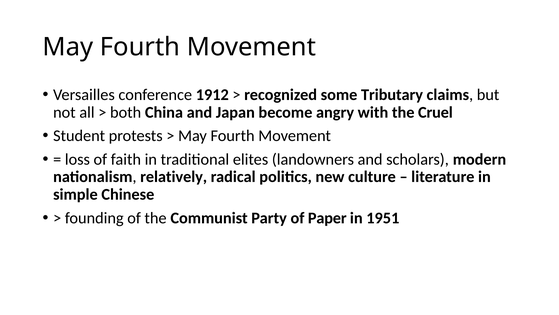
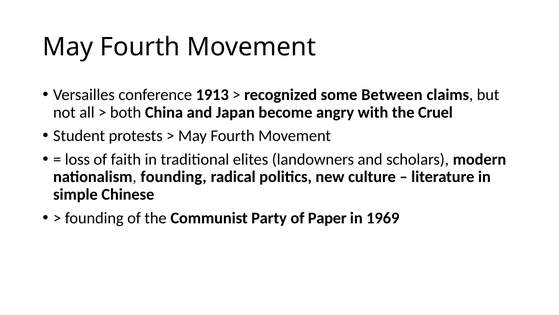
1912: 1912 -> 1913
Tributary: Tributary -> Between
nationalism relatively: relatively -> founding
1951: 1951 -> 1969
